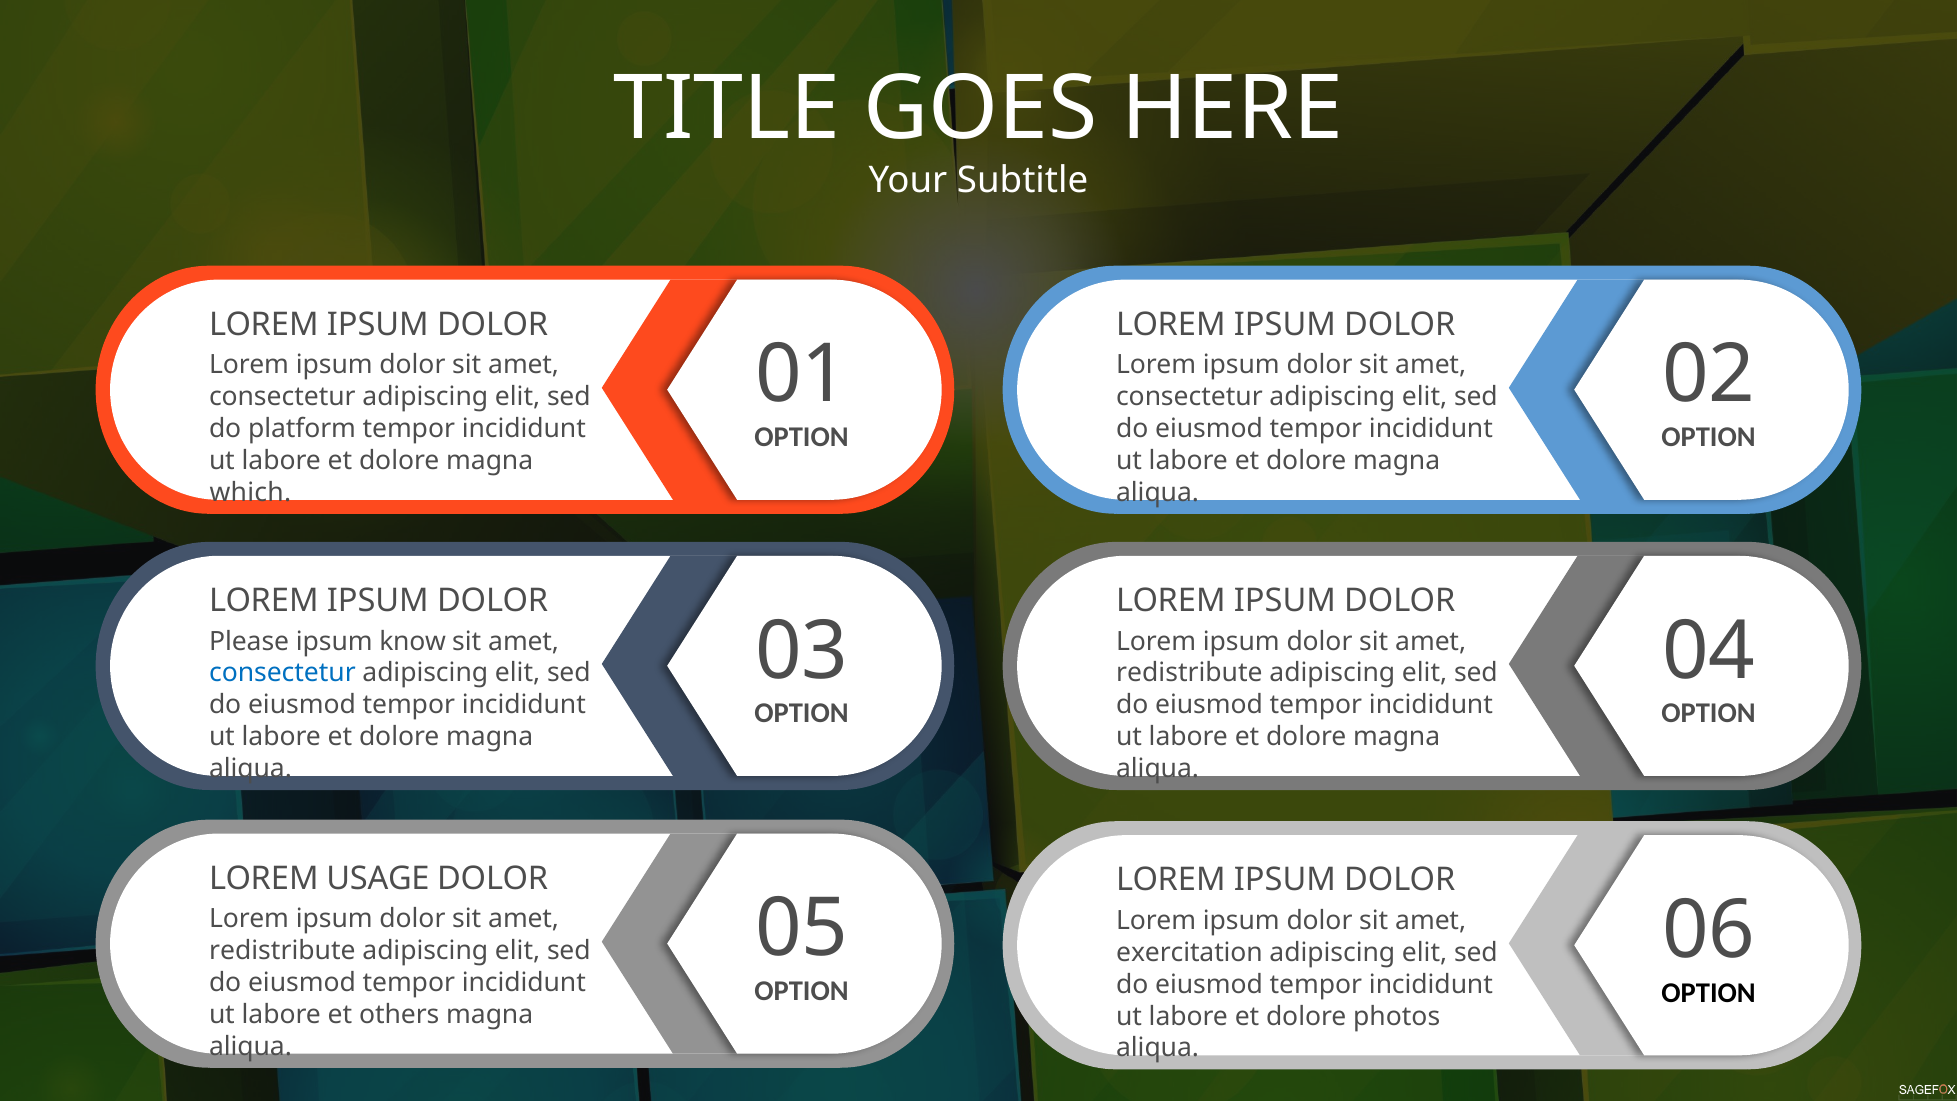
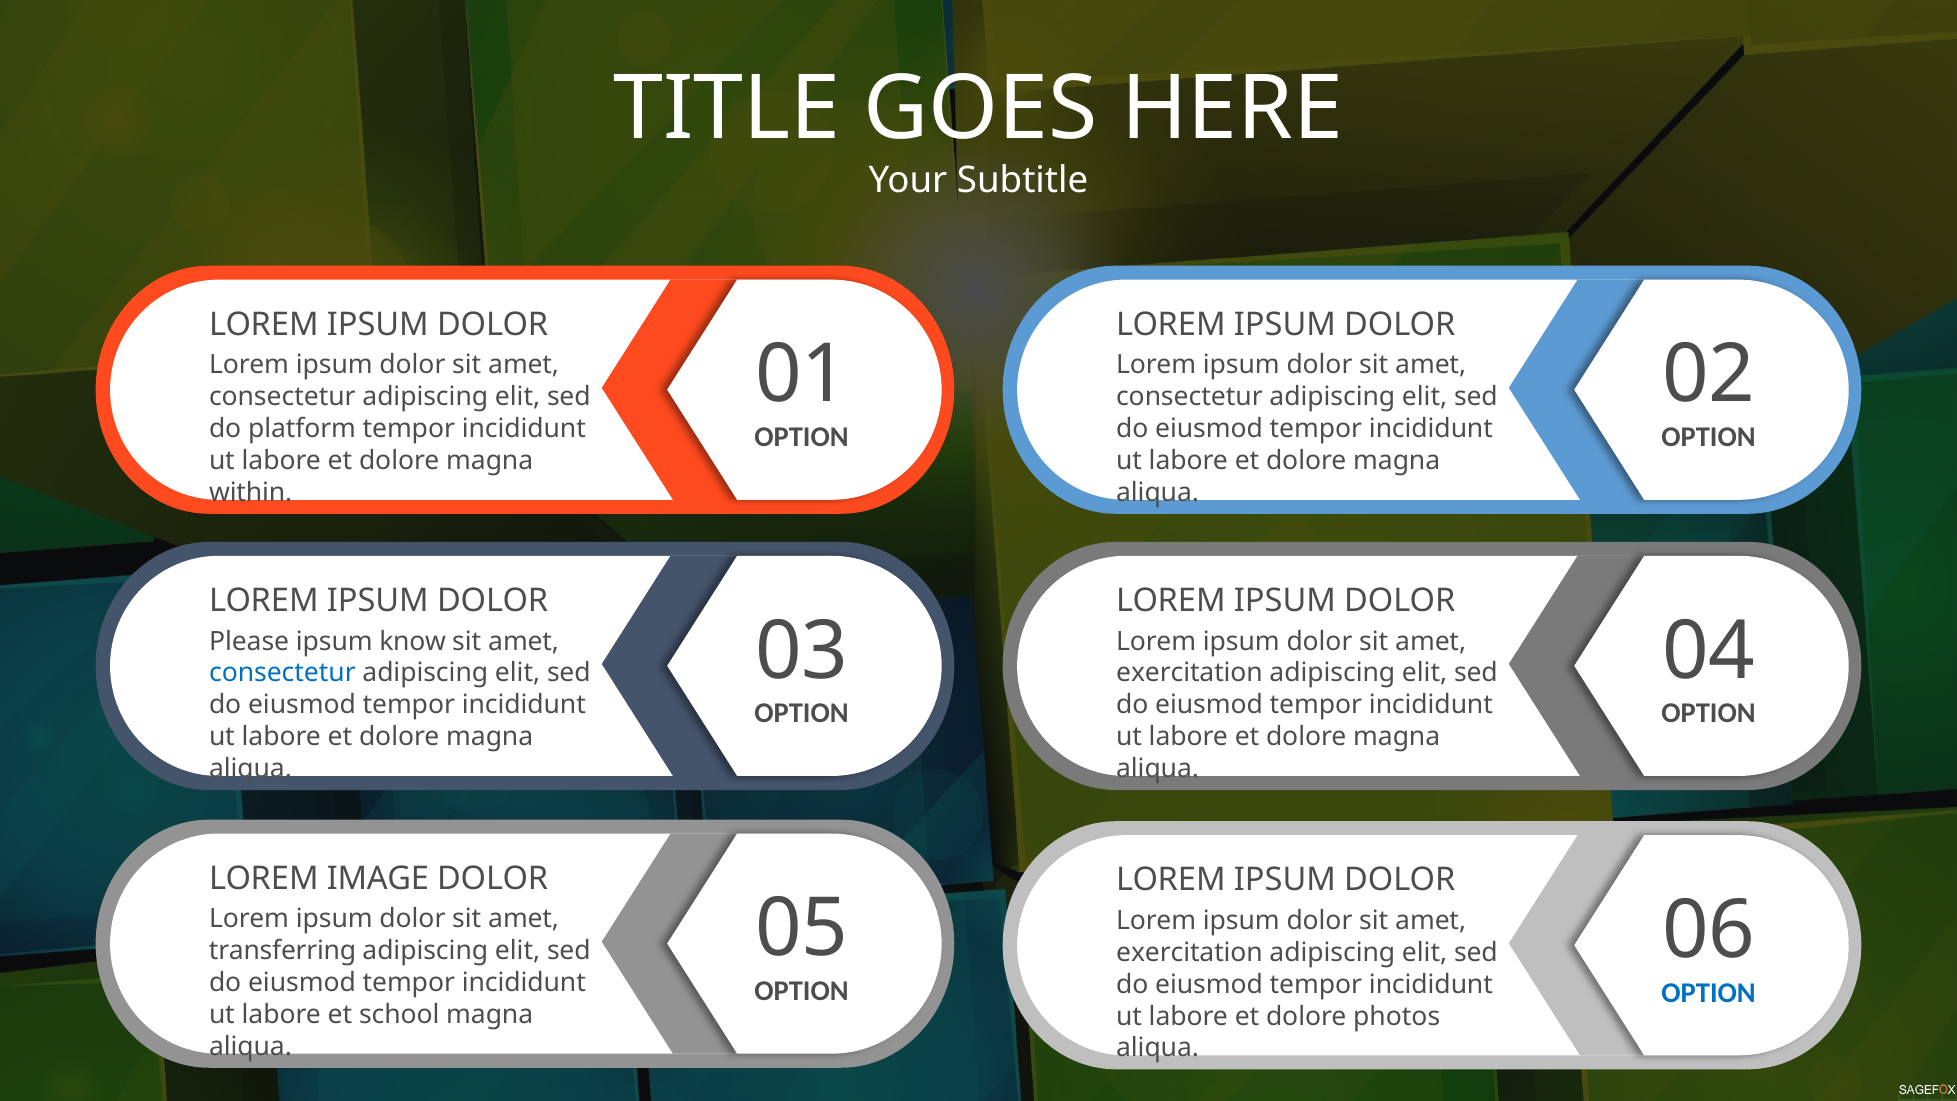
which: which -> within
redistribute at (1189, 673): redistribute -> exercitation
USAGE: USAGE -> IMAGE
redistribute at (282, 951): redistribute -> transferring
OPTION at (1709, 993) colour: black -> blue
others: others -> school
